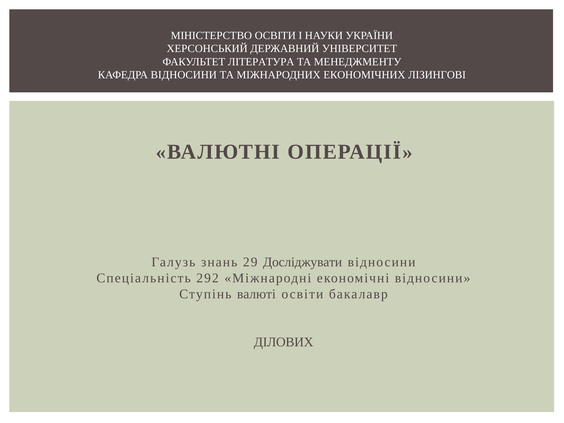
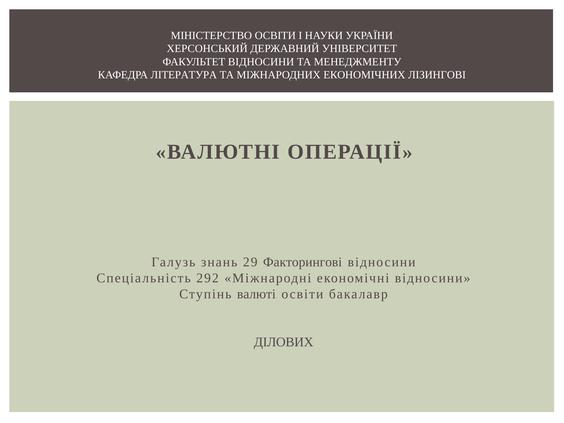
ФАКУЛЬТЕТ ЛІТЕРАТУРА: ЛІТЕРАТУРА -> ВІДНОСИНИ
КАФЕДРА ВІДНОСИНИ: ВІДНОСИНИ -> ЛІТЕРАТУРА
Досліджувати: Досліджувати -> Факторингові
